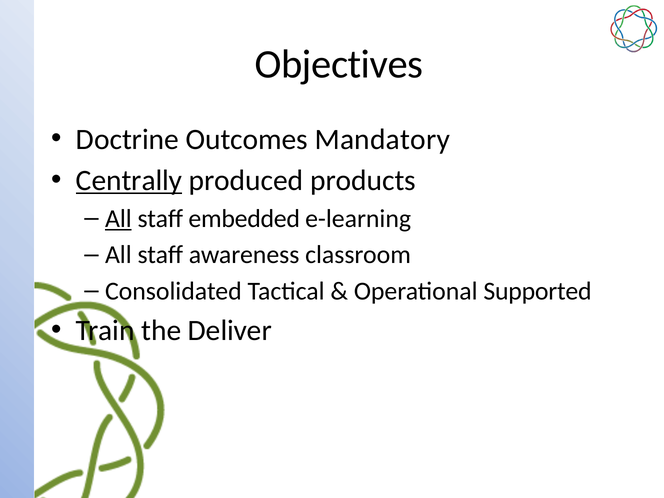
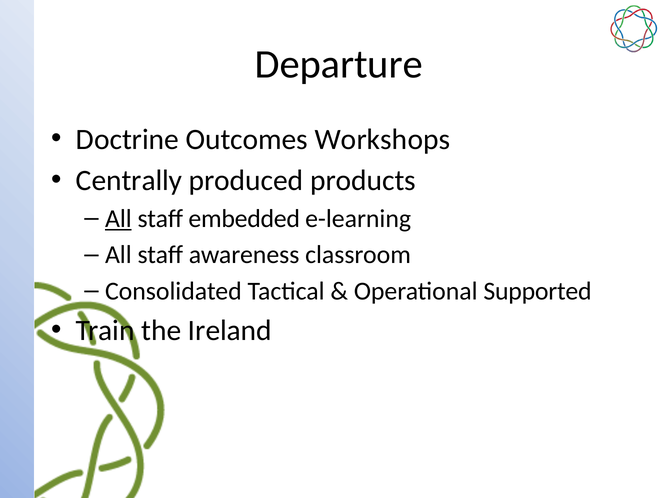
Objectives: Objectives -> Departure
Mandatory: Mandatory -> Workshops
Centrally underline: present -> none
Deliver: Deliver -> Ireland
